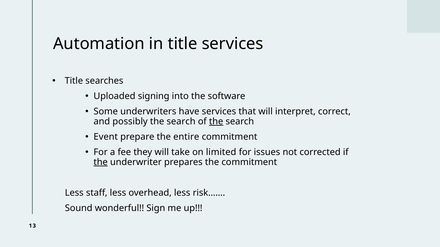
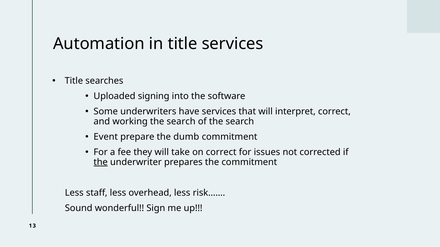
possibly: possibly -> working
the at (216, 122) underline: present -> none
entire: entire -> dumb
on limited: limited -> correct
